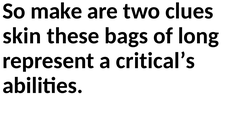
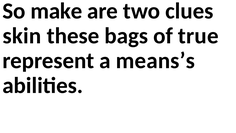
long: long -> true
critical’s: critical’s -> means’s
